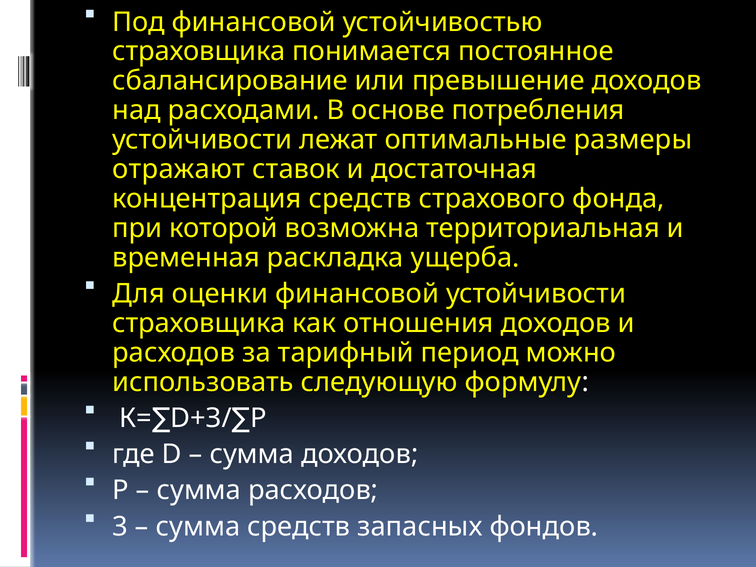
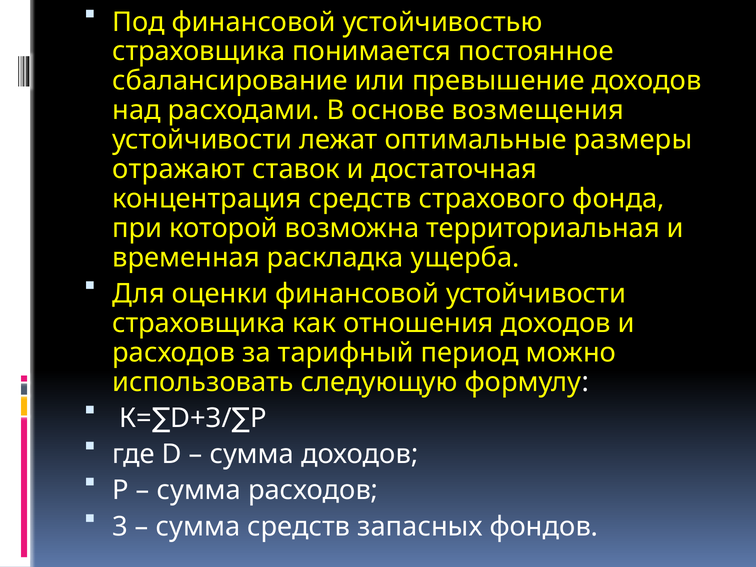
потребления: потребления -> возмещения
